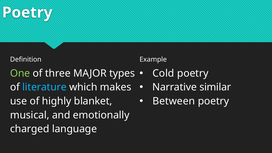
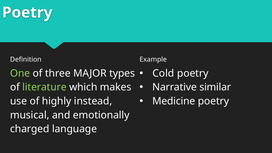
literature colour: light blue -> light green
Between: Between -> Medicine
blanket: blanket -> instead
